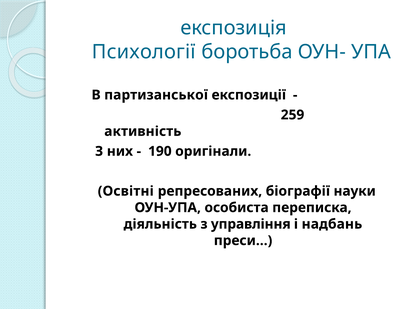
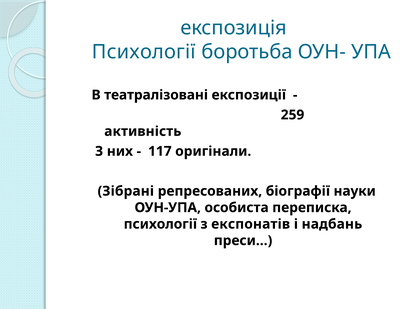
партизанської: партизанської -> театралізовані
190: 190 -> 117
Освітні: Освітні -> Зібрані
діяльність at (160, 224): діяльність -> психології
управління: управління -> експонатів
